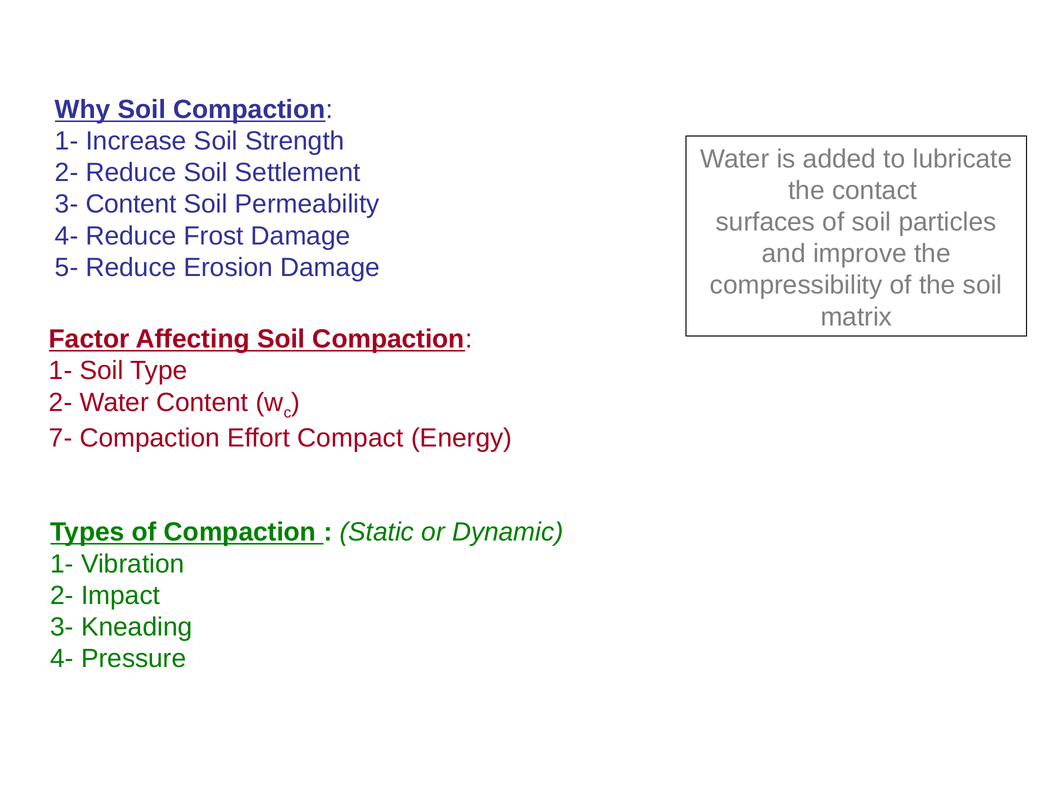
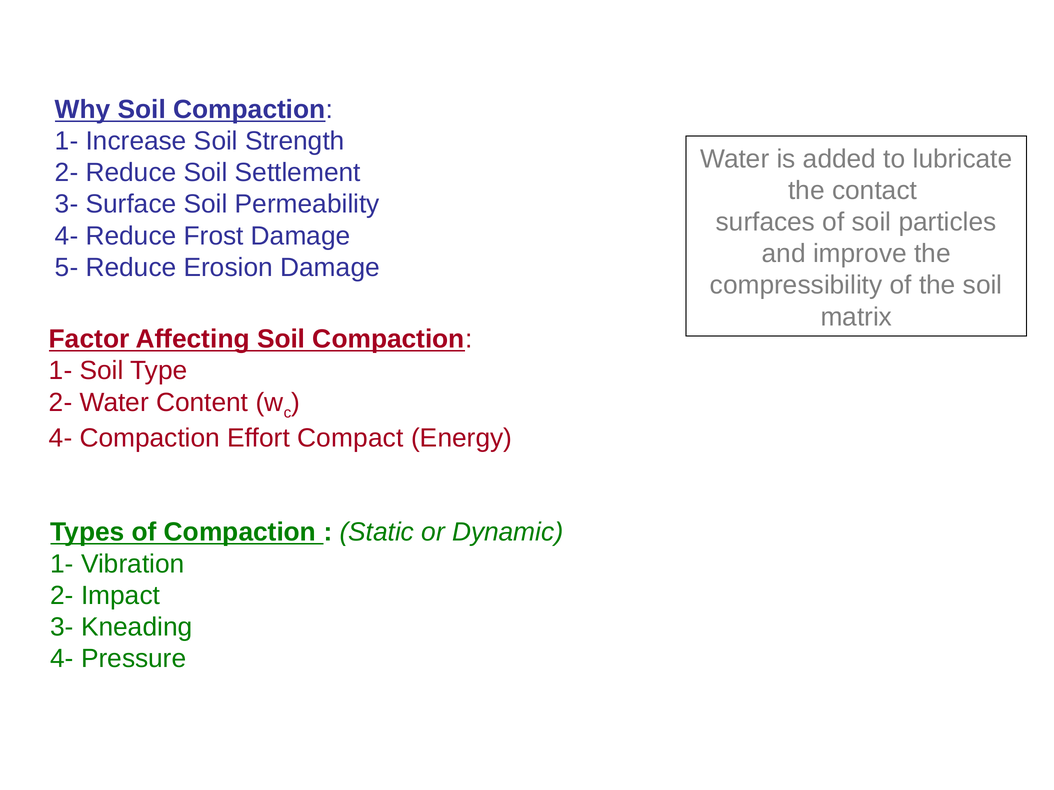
3- Content: Content -> Surface
7- at (61, 439): 7- -> 4-
